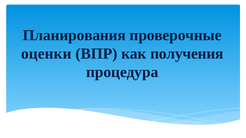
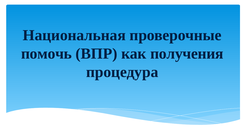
Планирования: Планирования -> Национальная
оценки: оценки -> помочь
